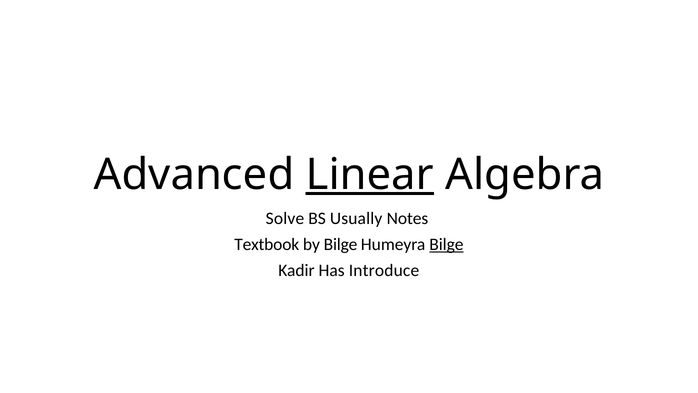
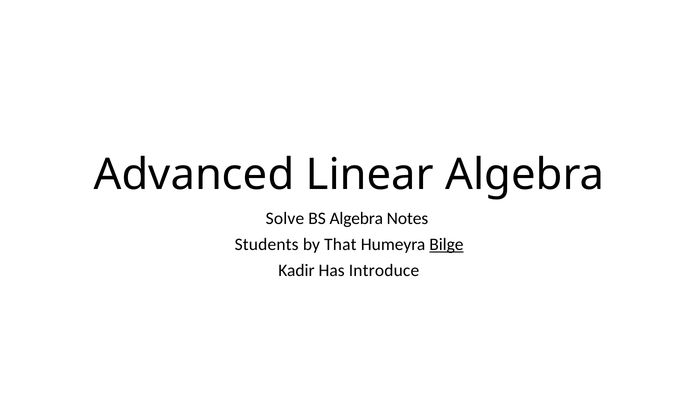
Linear underline: present -> none
BS Usually: Usually -> Algebra
Textbook: Textbook -> Students
by Bilge: Bilge -> That
